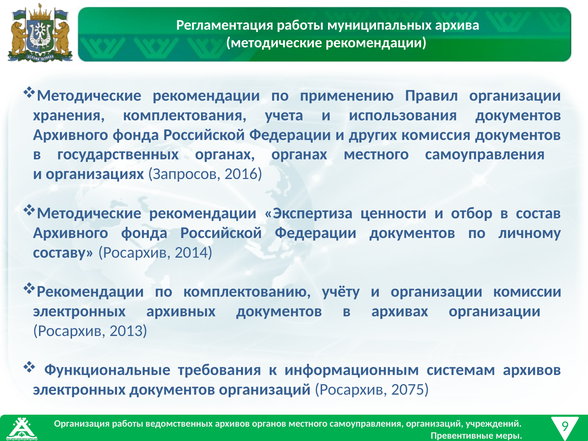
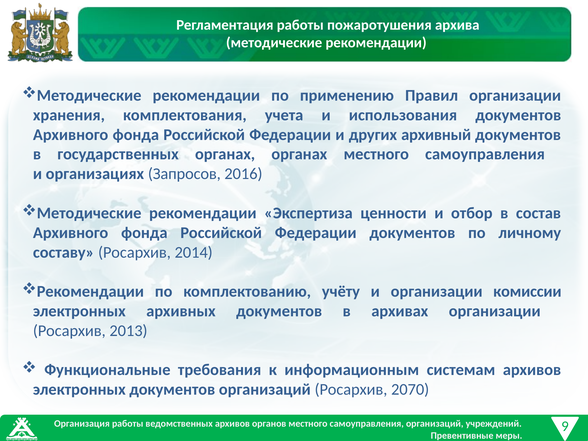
муниципальных: муниципальных -> пожаротушения
комиссия: комиссия -> архивный
2075: 2075 -> 2070
